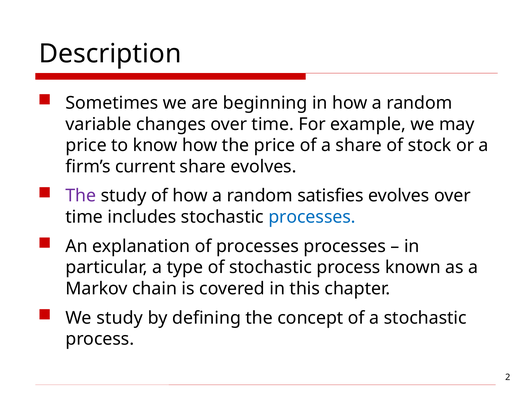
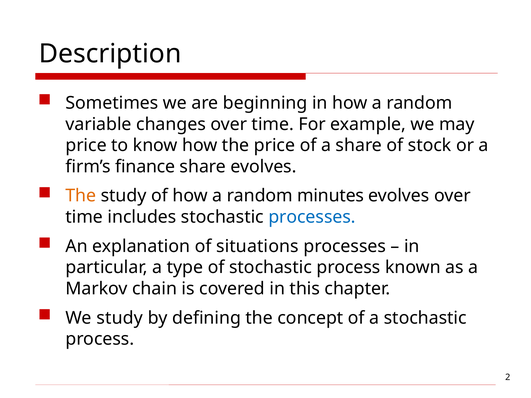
current: current -> finance
The at (81, 196) colour: purple -> orange
satisfies: satisfies -> minutes
of processes: processes -> situations
